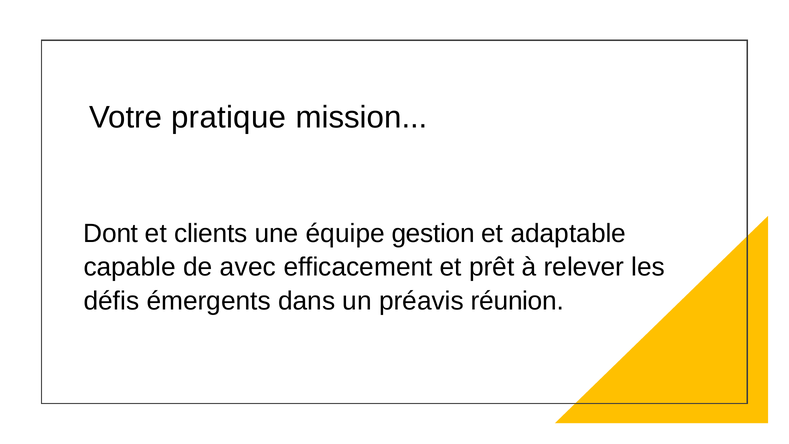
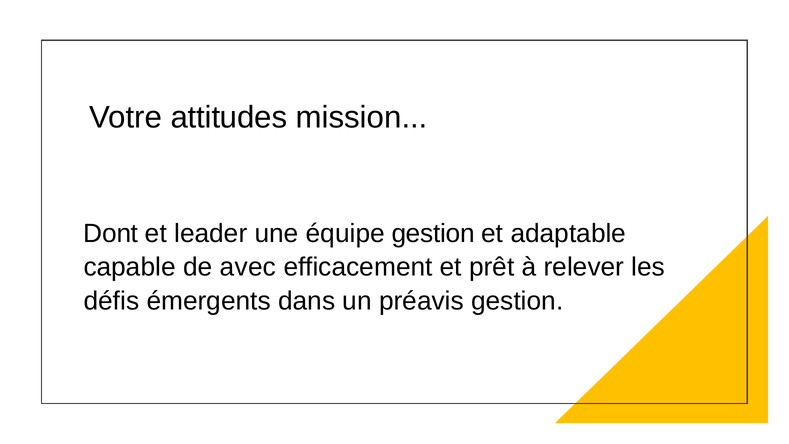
pratique: pratique -> attitudes
clients: clients -> leader
préavis réunion: réunion -> gestion
